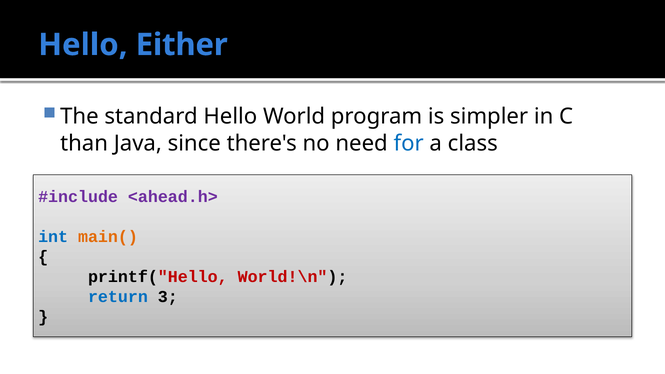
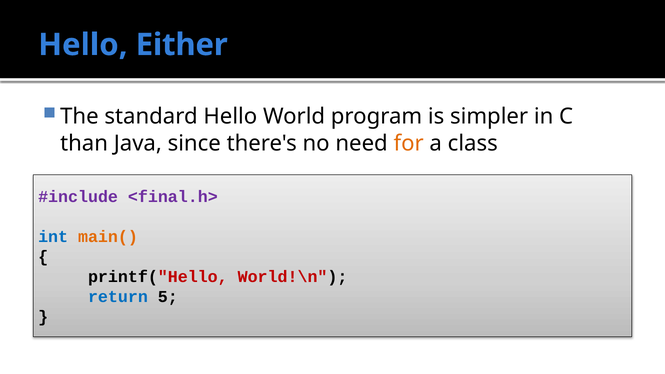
for colour: blue -> orange
<ahead.h>: <ahead.h> -> <final.h>
3: 3 -> 5
